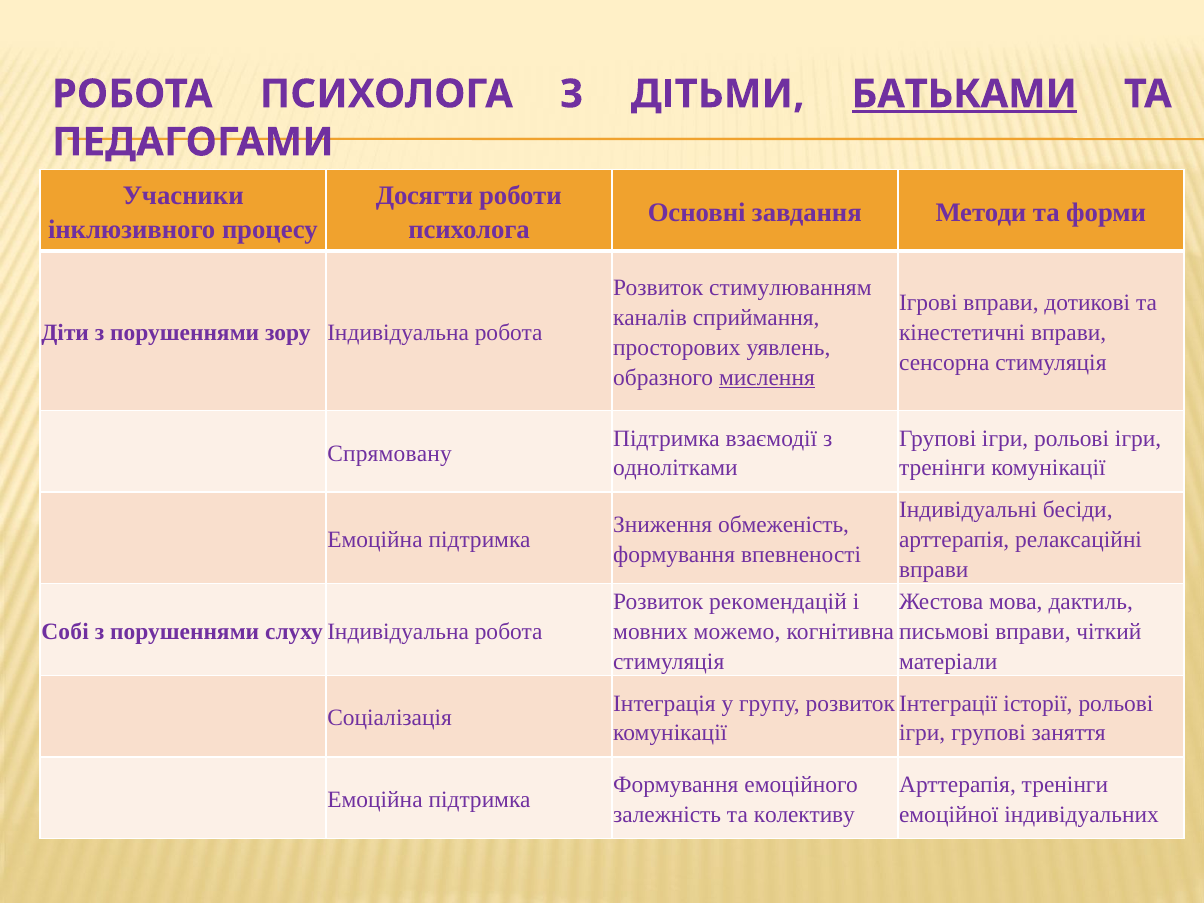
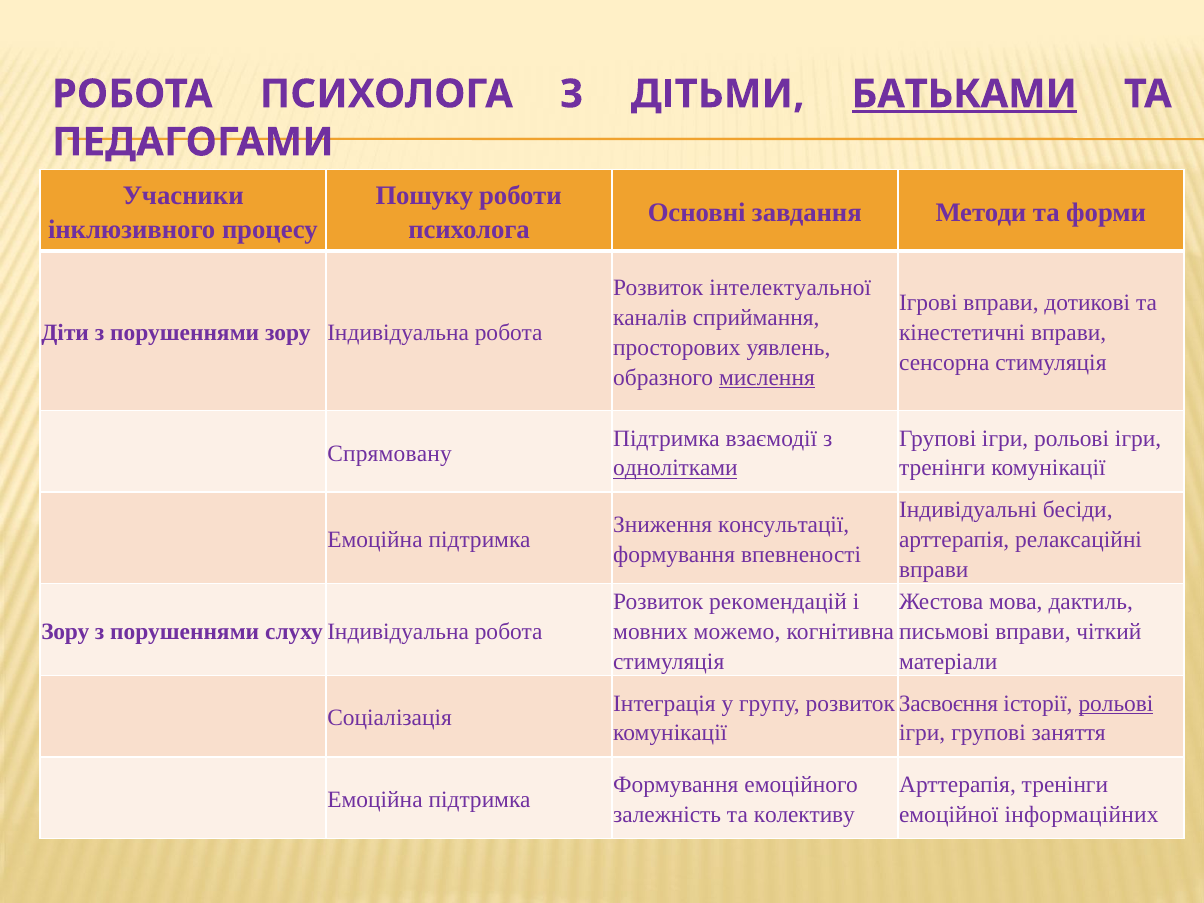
Досягти: Досягти -> Пошуку
стимулюванням: стимулюванням -> інтелектуальної
однолітками underline: none -> present
обмеженість: обмеженість -> консультації
Собі at (65, 632): Собі -> Зору
Інтеграції: Інтеграції -> Засвоєння
рольові at (1116, 703) underline: none -> present
індивідуальних: індивідуальних -> інформаційних
